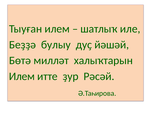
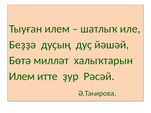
булыу: булыу -> дуҫың
